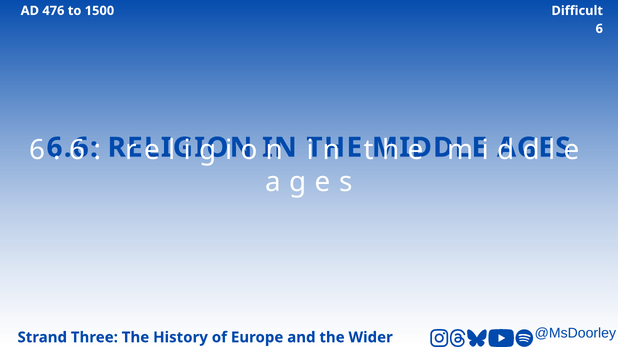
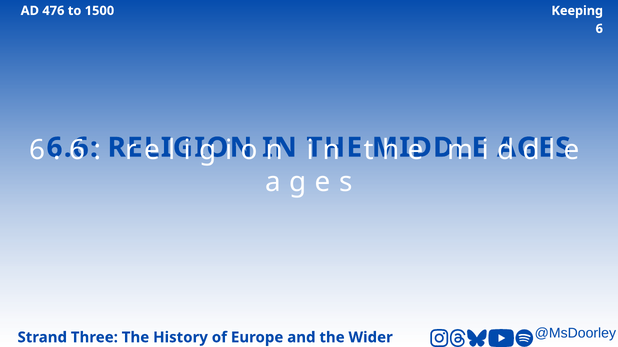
Difficult: Difficult -> Keeping
